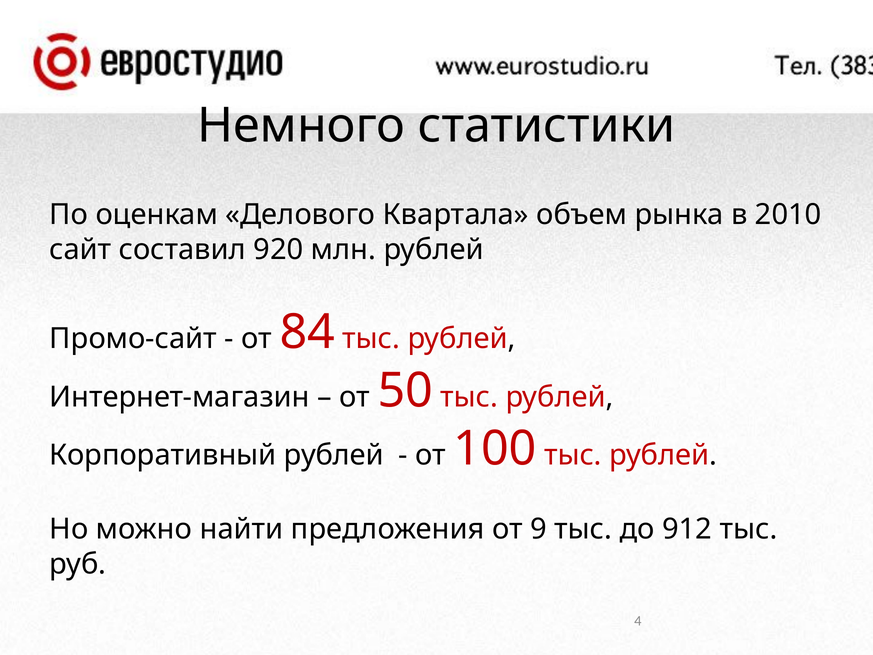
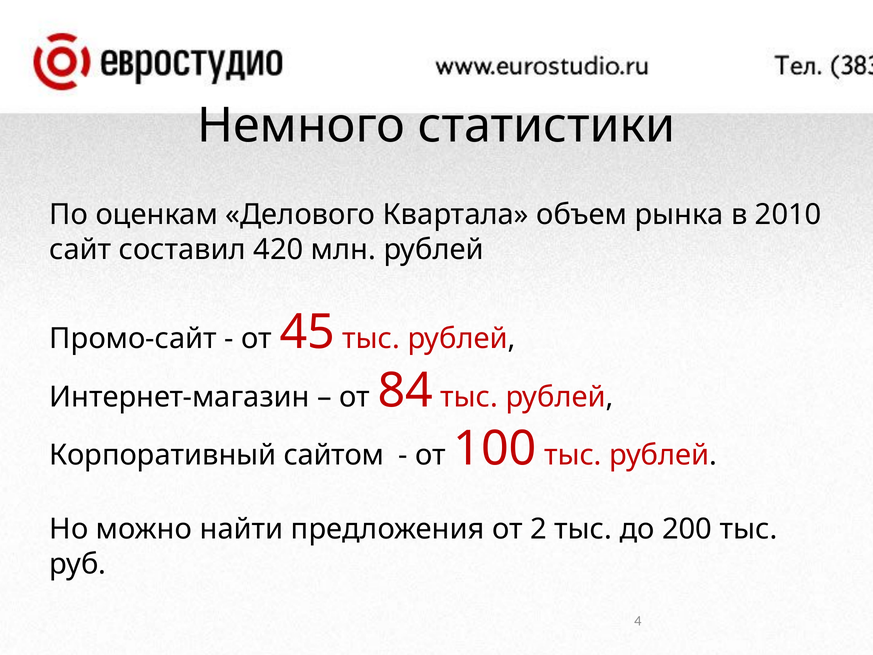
920: 920 -> 420
84: 84 -> 45
50: 50 -> 84
Корпоративный рублей: рублей -> сайтом
9: 9 -> 2
912: 912 -> 200
